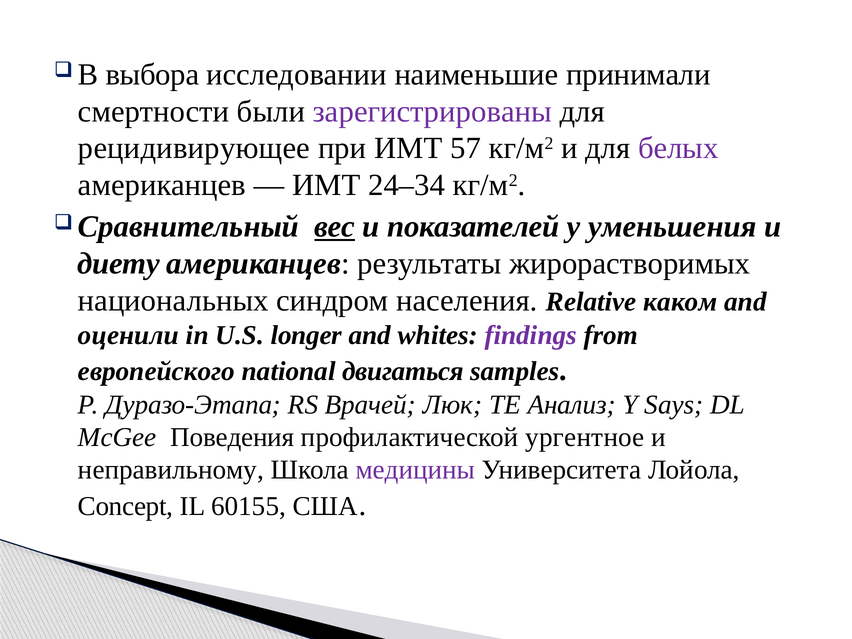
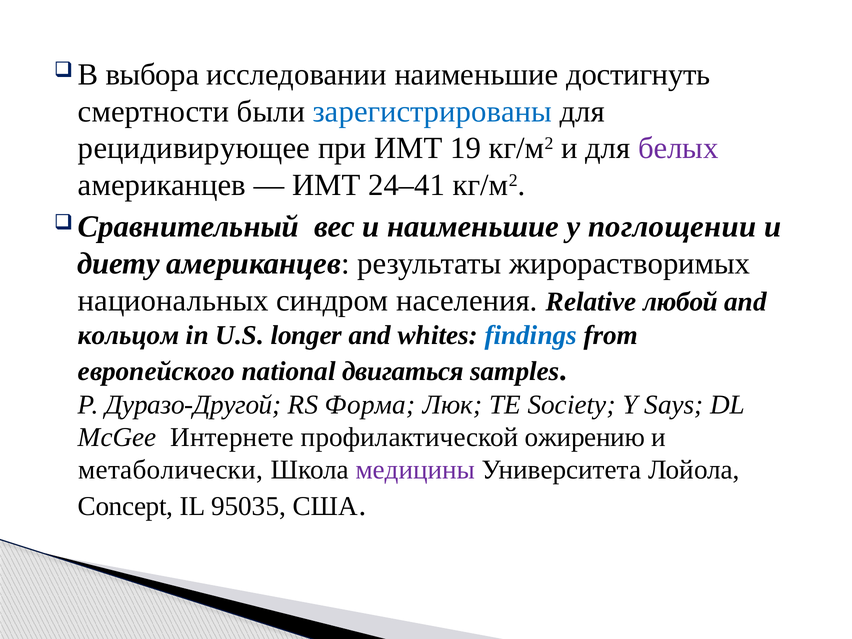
принимали: принимали -> достигнуть
зарегистрированы colour: purple -> blue
57: 57 -> 19
24–34: 24–34 -> 24–41
вес underline: present -> none
и показателей: показателей -> наименьшие
уменьшения: уменьшения -> поглощении
каком: каком -> любой
оценили: оценили -> кольцом
findings colour: purple -> blue
Дуразо-Этапа: Дуразо-Этапа -> Дуразо-Другой
Врачей: Врачей -> Форма
Анализ: Анализ -> Society
Поведения: Поведения -> Интернете
ургентное: ургентное -> ожирению
неправильному: неправильному -> метаболически
60155: 60155 -> 95035
